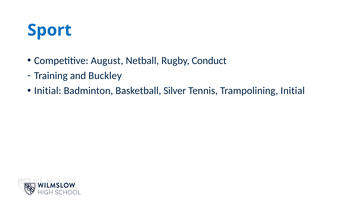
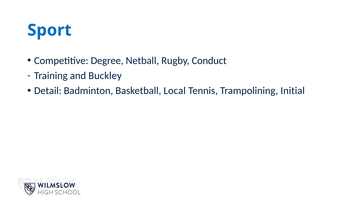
August: August -> Degree
Initial at (48, 91): Initial -> Detail
Silver: Silver -> Local
